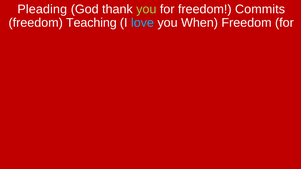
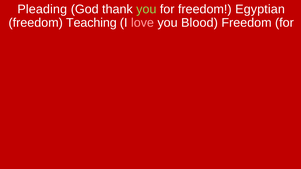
Commits: Commits -> Egyptian
love colour: light blue -> pink
When: When -> Blood
